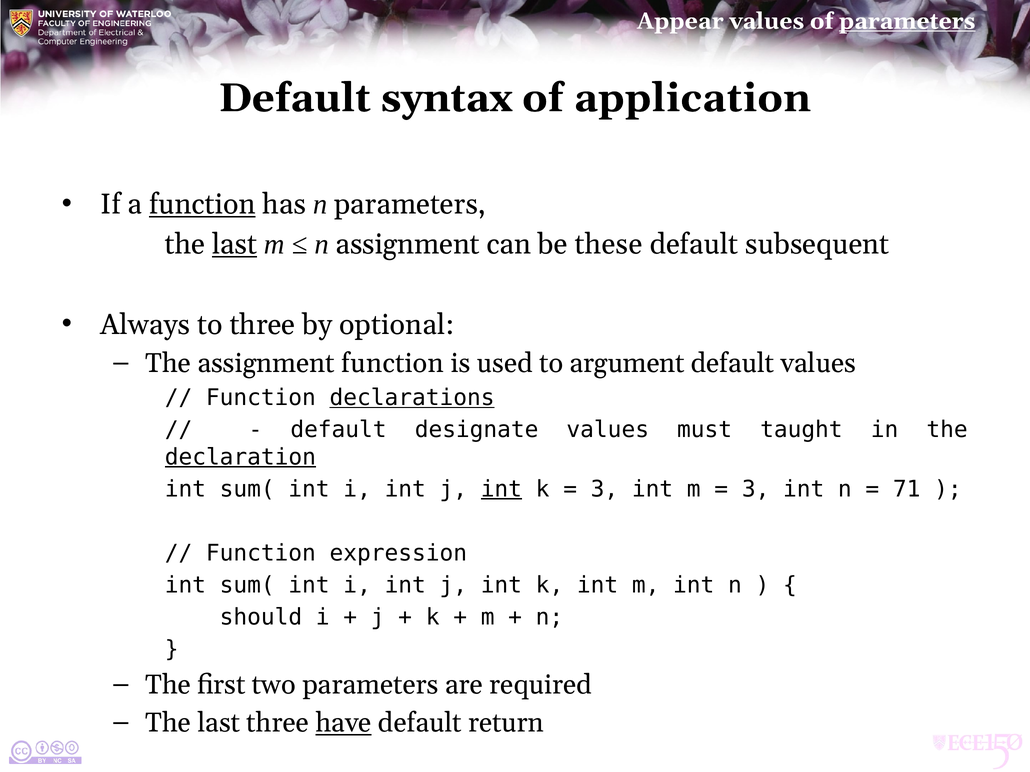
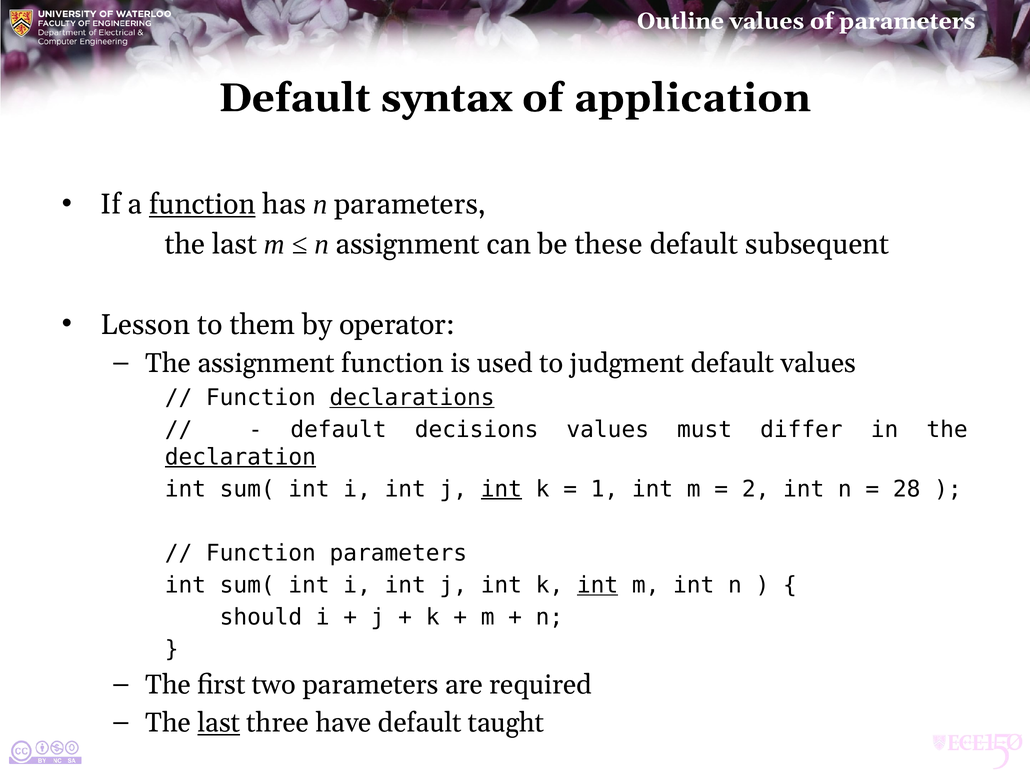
Appear: Appear -> Outline
parameters at (907, 21) underline: present -> none
last at (234, 245) underline: present -> none
Always: Always -> Lesson
to three: three -> them
optional: optional -> operator
argument: argument -> judgment
designate: designate -> decisions
taught: taught -> differ
3 at (604, 489): 3 -> 1
3 at (756, 489): 3 -> 2
71: 71 -> 28
Function expression: expression -> parameters
int at (598, 586) underline: none -> present
last at (219, 723) underline: none -> present
have underline: present -> none
return: return -> taught
